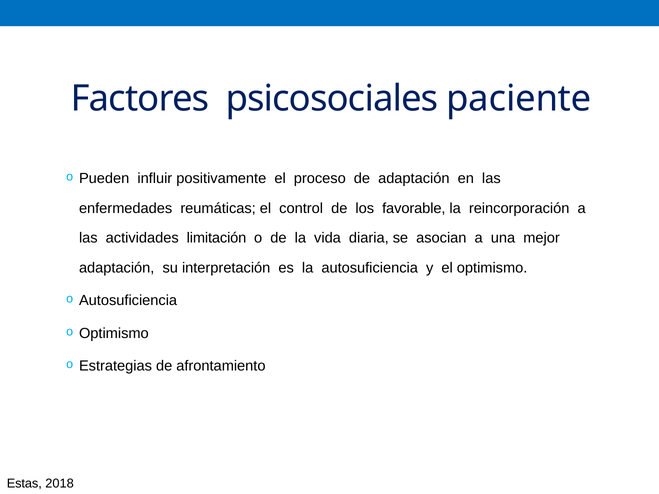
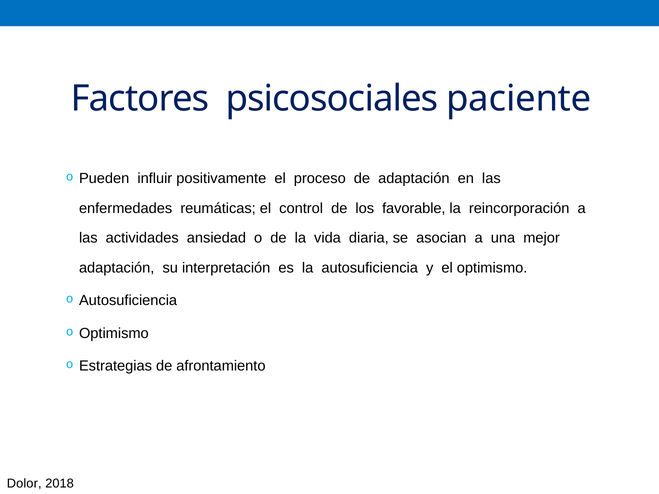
limitación: limitación -> ansiedad
Estas: Estas -> Dolor
